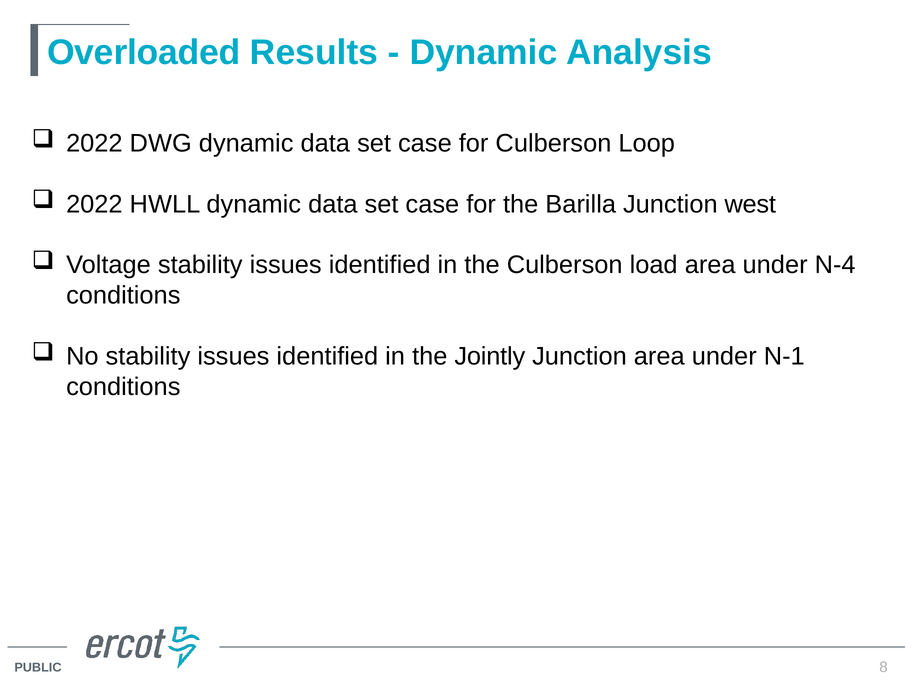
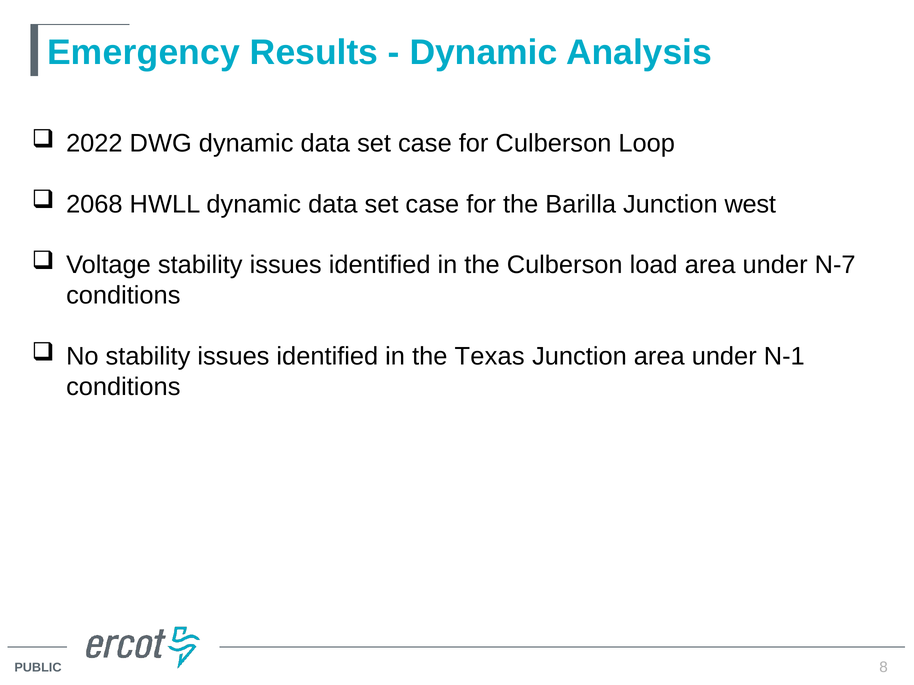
Overloaded: Overloaded -> Emergency
2022 at (94, 204): 2022 -> 2068
N-4: N-4 -> N-7
Jointly: Jointly -> Texas
